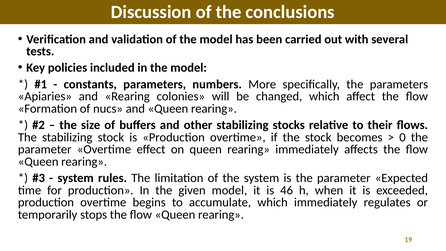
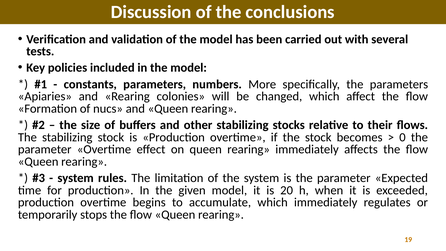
46: 46 -> 20
